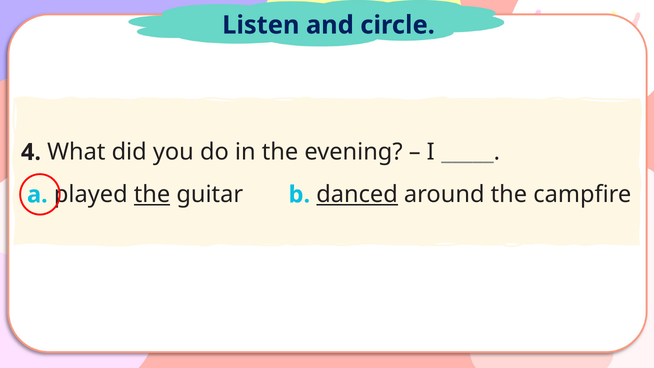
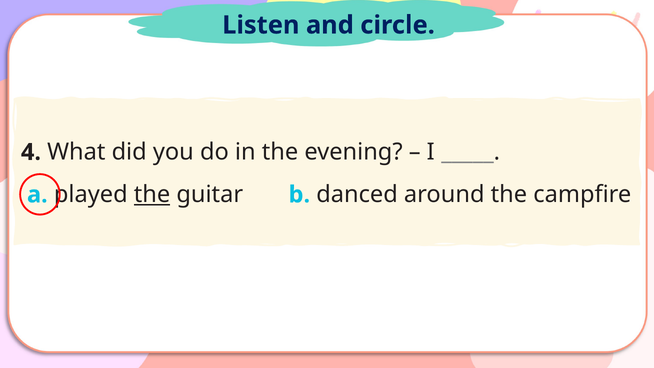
danced underline: present -> none
